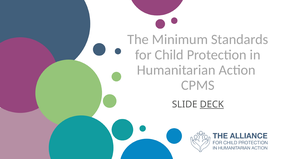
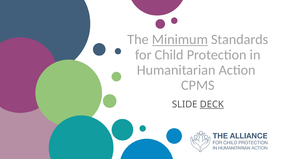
Minimum underline: none -> present
